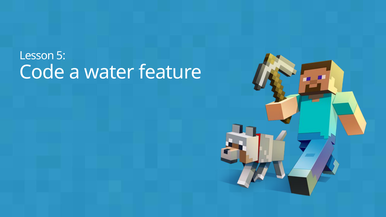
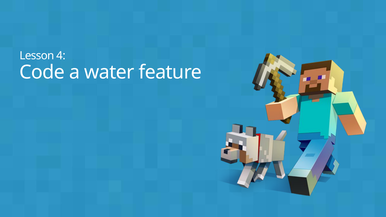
5: 5 -> 4
